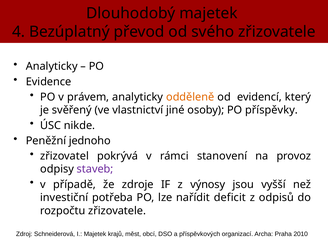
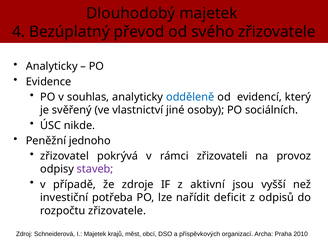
právem: právem -> souhlas
odděleně colour: orange -> blue
příspěvky: příspěvky -> sociálních
stanovení: stanovení -> zřizovateli
výnosy: výnosy -> aktivní
